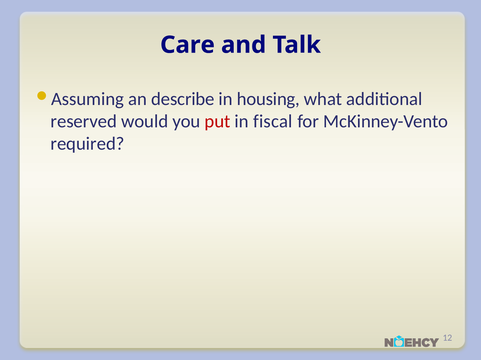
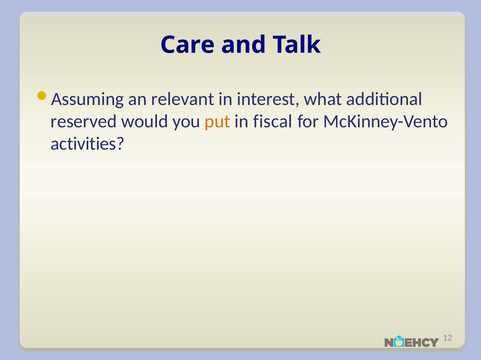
describe: describe -> relevant
housing: housing -> interest
put colour: red -> orange
required: required -> activities
